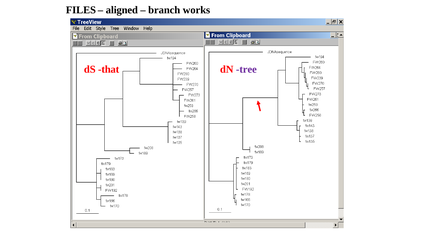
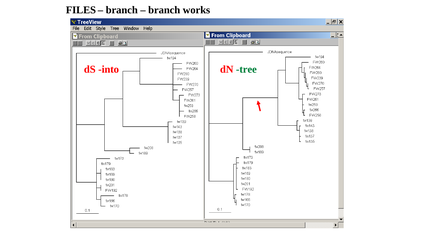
aligned at (122, 10): aligned -> branch
that: that -> into
tree colour: purple -> green
